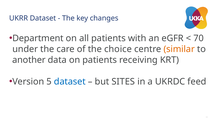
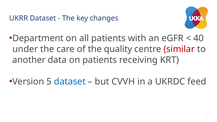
70: 70 -> 40
choice: choice -> quality
similar colour: orange -> red
SITES: SITES -> CVVH
